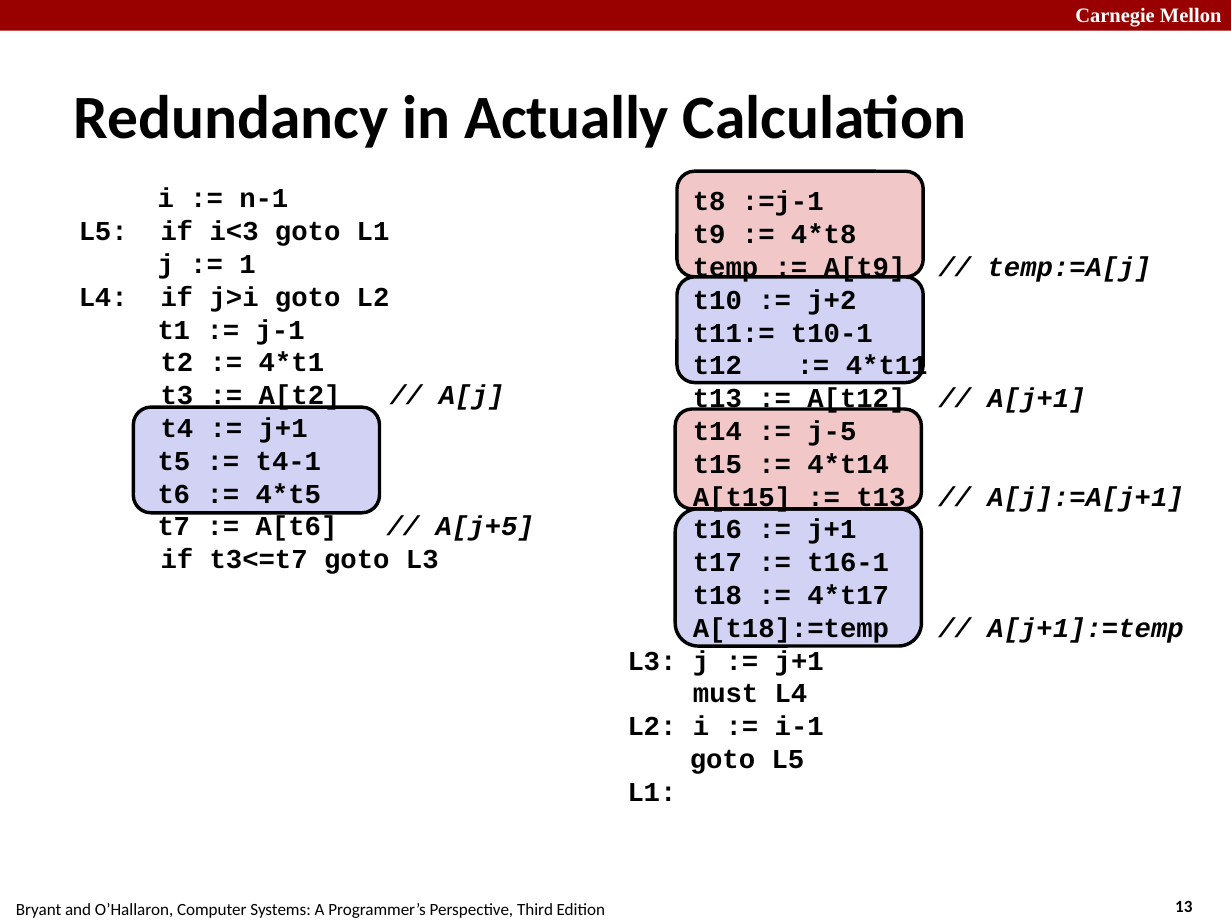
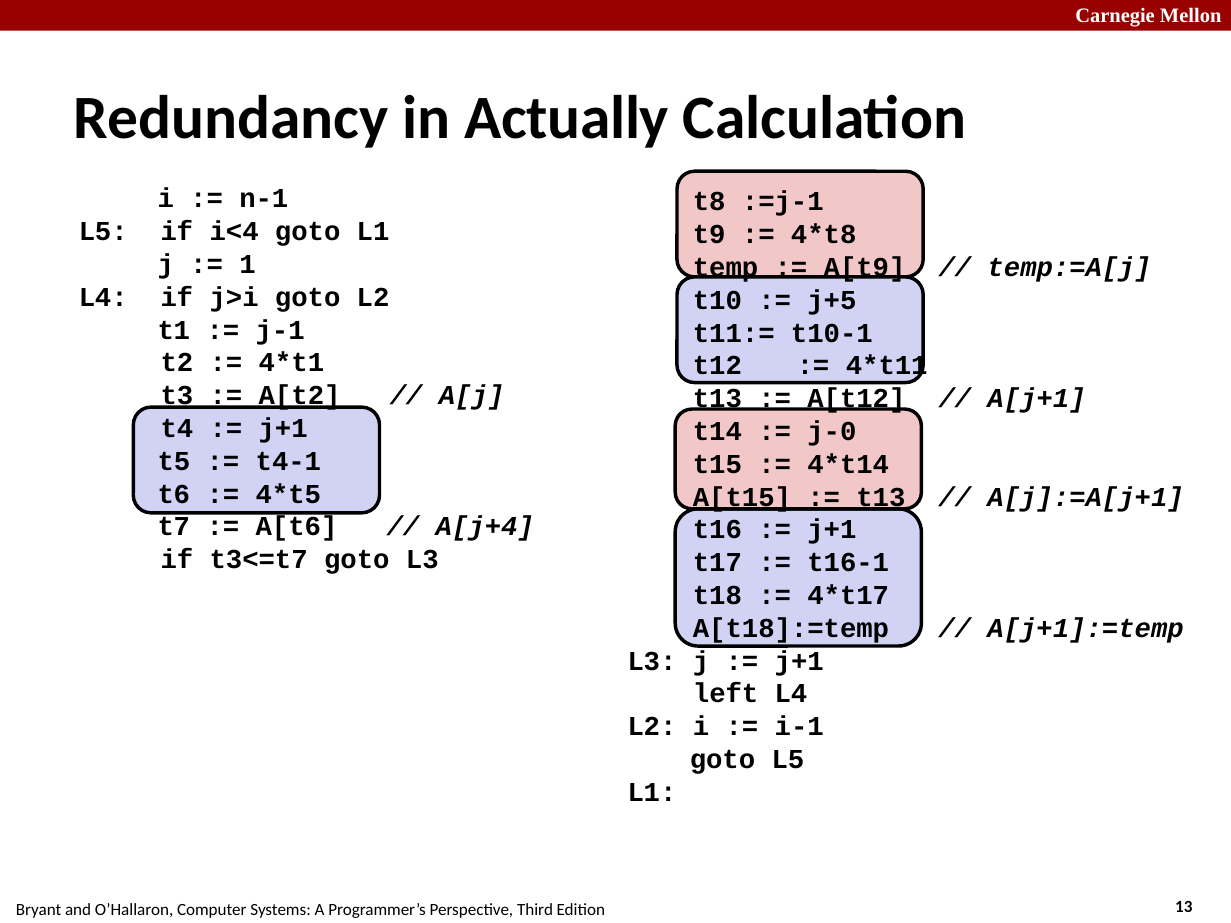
i<3: i<3 -> i<4
j+2: j+2 -> j+5
j-5: j-5 -> j-0
A[j+5: A[j+5 -> A[j+4
must: must -> left
